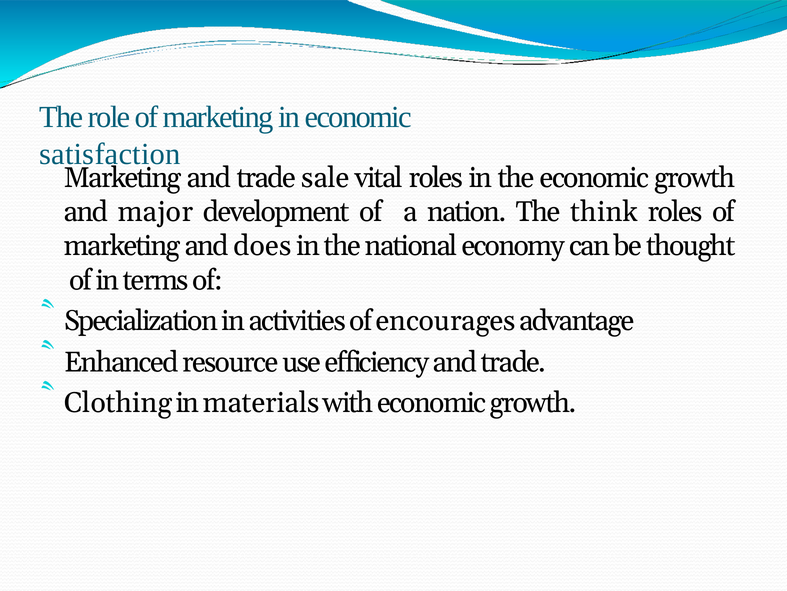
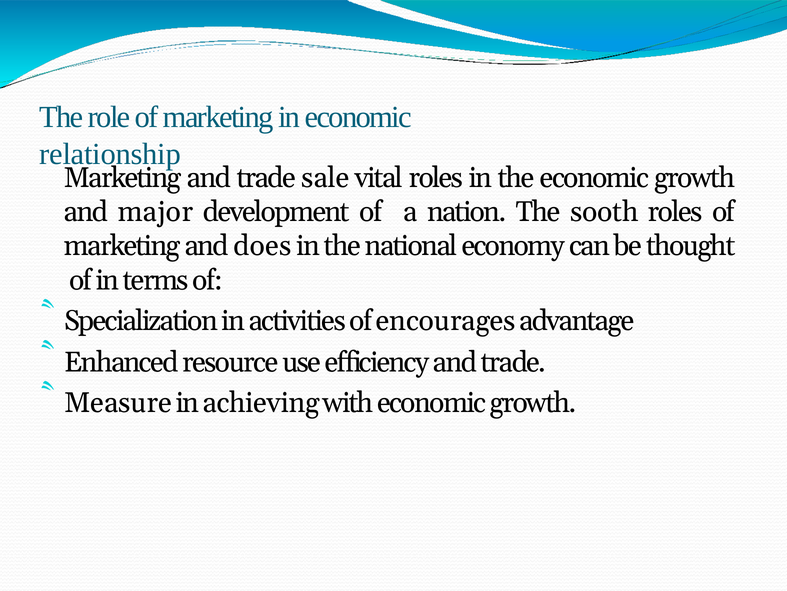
satisfaction: satisfaction -> relationship
think: think -> sooth
Clothing: Clothing -> Measure
materials: materials -> achieving
